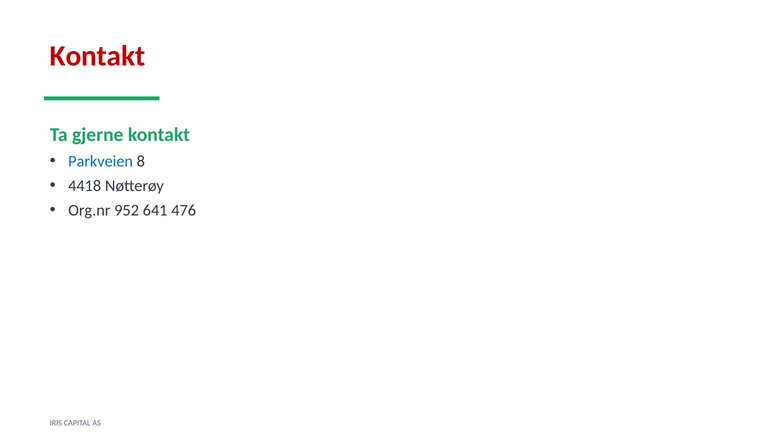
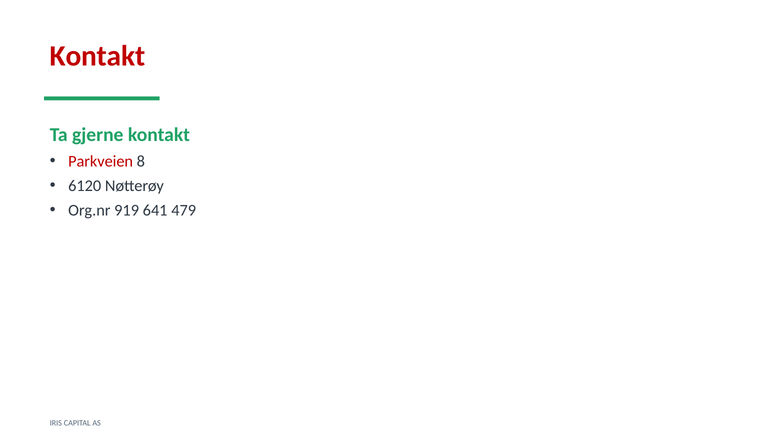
Parkveien colour: blue -> red
4418: 4418 -> 6120
952: 952 -> 919
476: 476 -> 479
